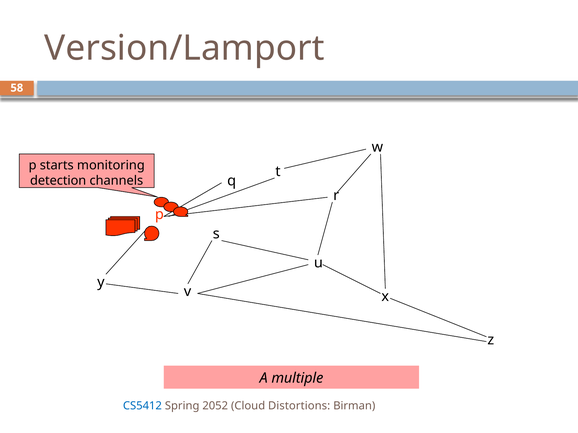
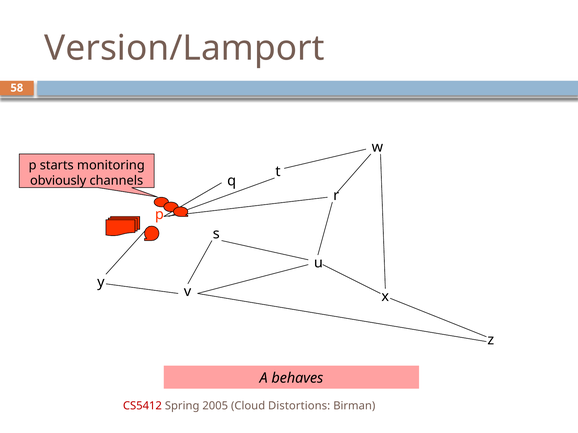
detection: detection -> obviously
multiple: multiple -> behaves
CS5412 colour: blue -> red
2052: 2052 -> 2005
